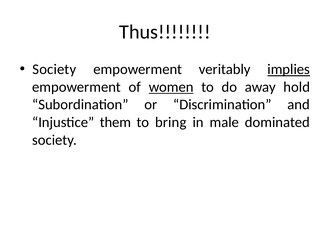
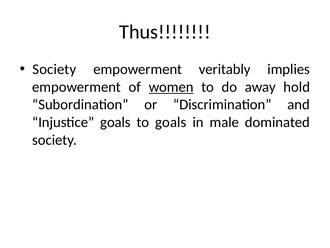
implies underline: present -> none
Injustice them: them -> goals
to bring: bring -> goals
